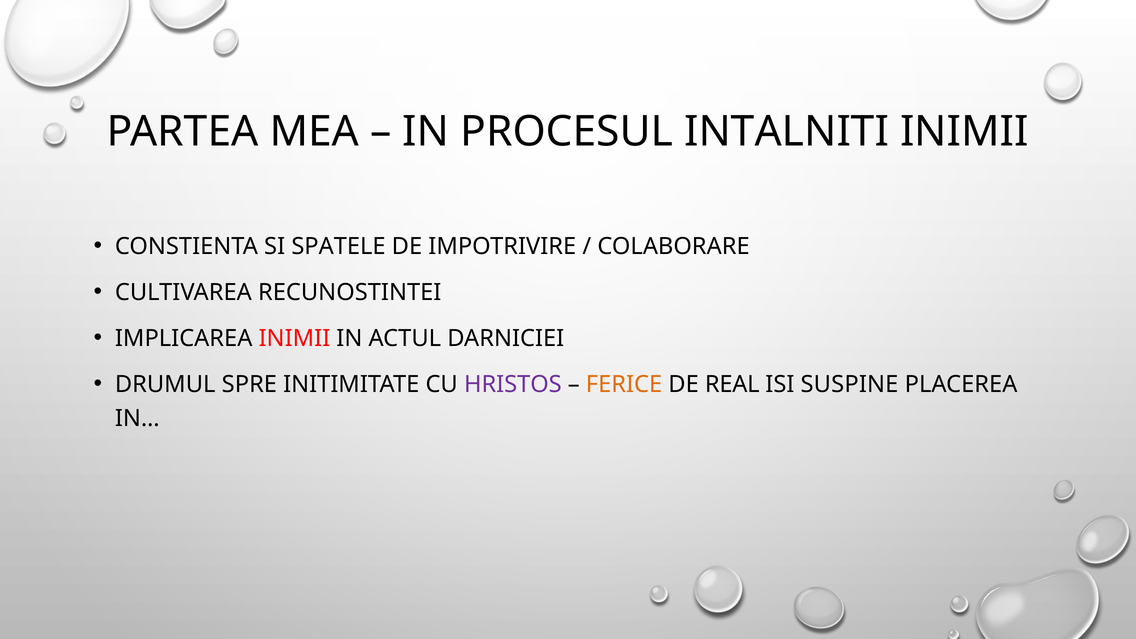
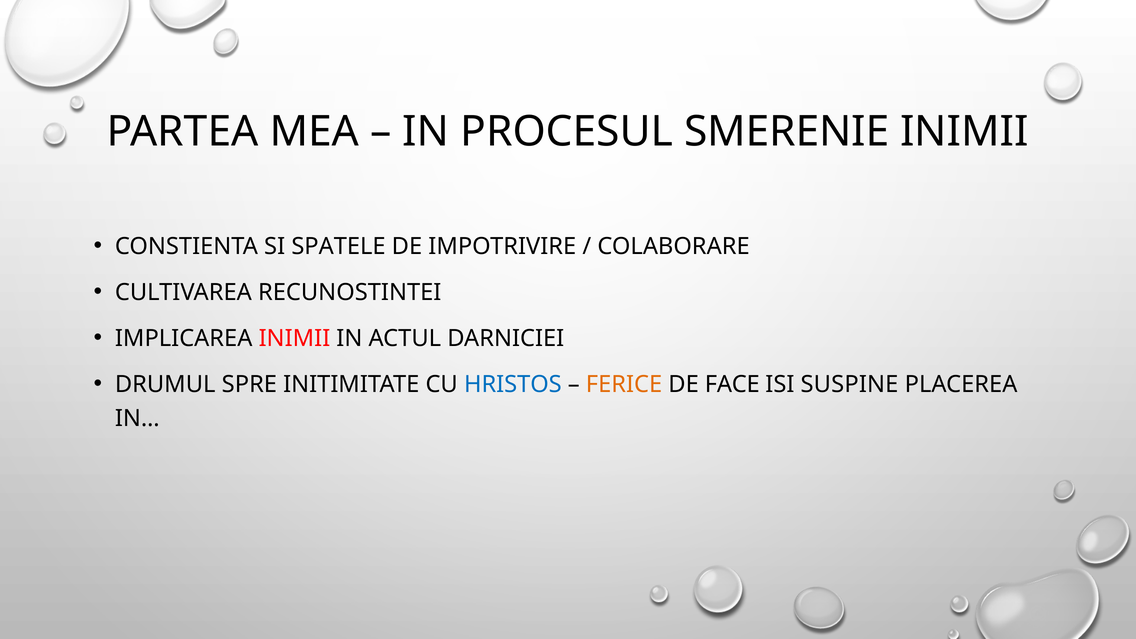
INTALNITI: INTALNITI -> SMERENIE
HRISTOS colour: purple -> blue
REAL: REAL -> FACE
